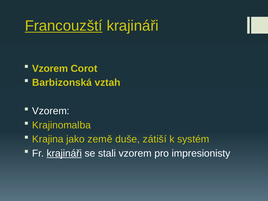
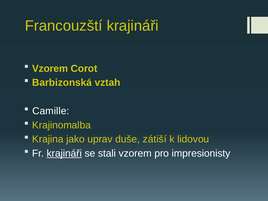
Francouzští underline: present -> none
Vzorem at (51, 111): Vzorem -> Camille
země: země -> uprav
systém: systém -> lidovou
